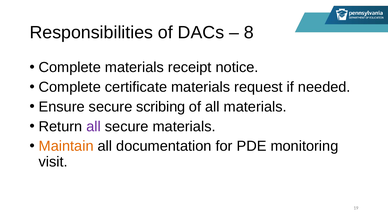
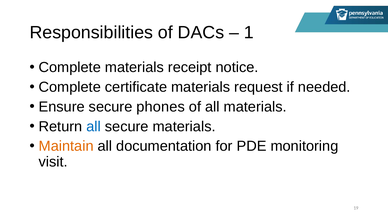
8: 8 -> 1
scribing: scribing -> phones
all at (94, 127) colour: purple -> blue
